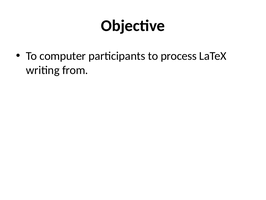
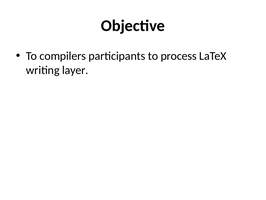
computer: computer -> compilers
from: from -> layer
